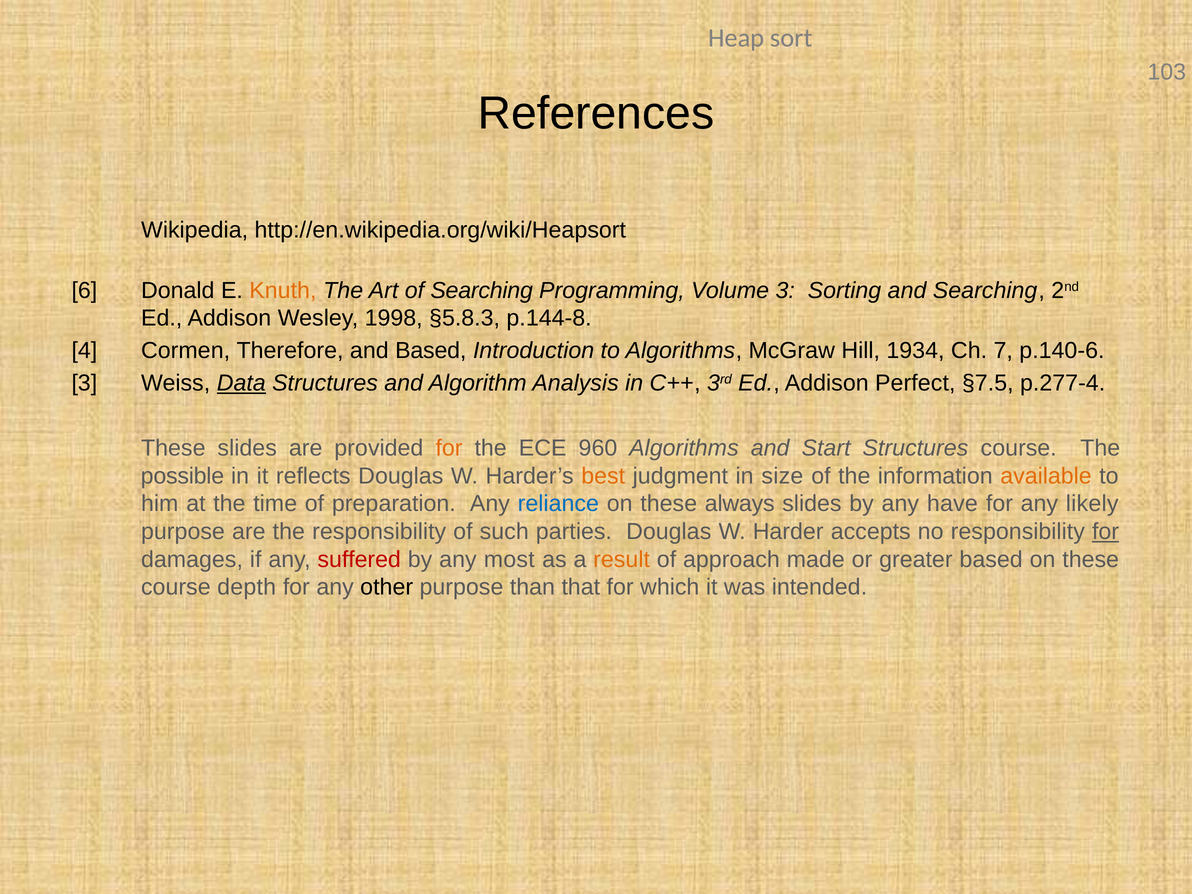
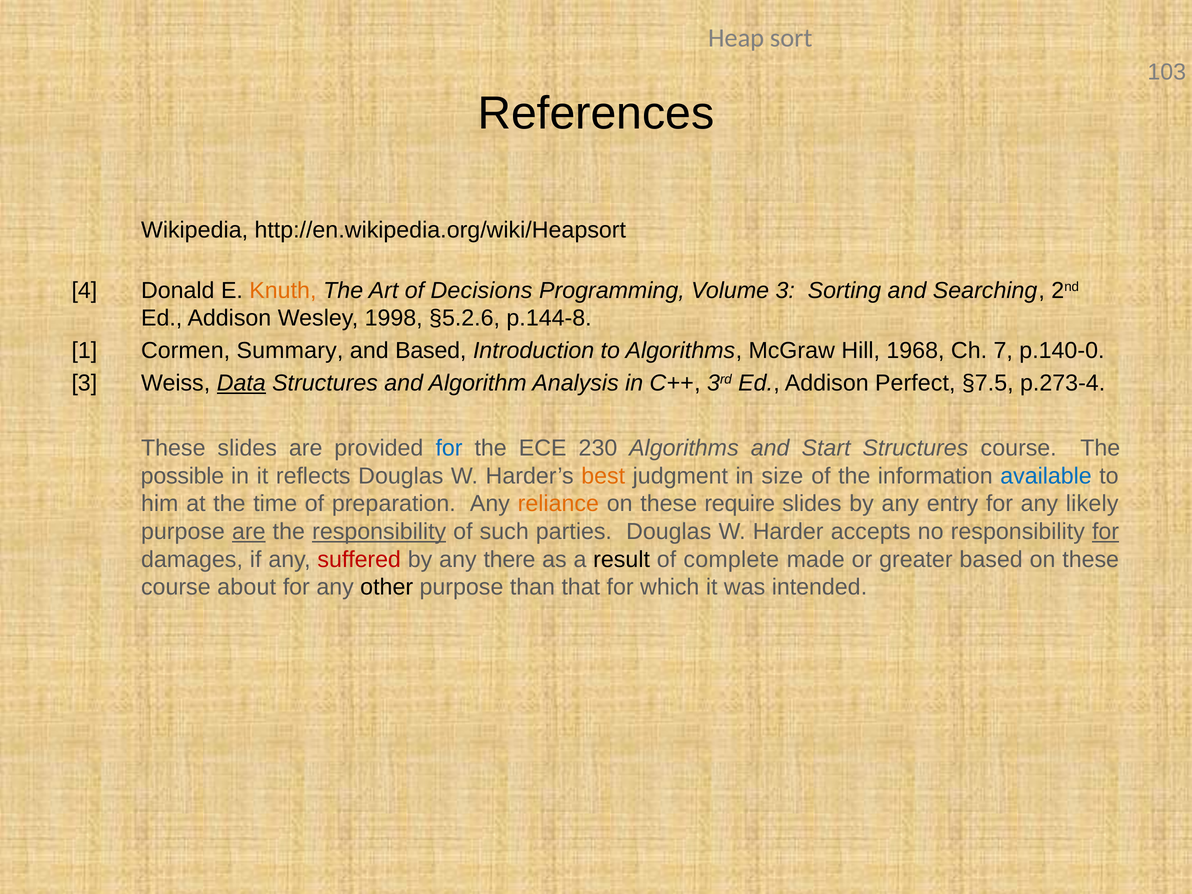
6: 6 -> 4
of Searching: Searching -> Decisions
§5.8.3: §5.8.3 -> §5.2.6
4: 4 -> 1
Therefore: Therefore -> Summary
1934: 1934 -> 1968
p.140-6: p.140-6 -> p.140-0
p.277-4: p.277-4 -> p.273-4
for at (449, 448) colour: orange -> blue
960: 960 -> 230
available colour: orange -> blue
reliance colour: blue -> orange
always: always -> require
have: have -> entry
are at (249, 532) underline: none -> present
responsibility at (379, 532) underline: none -> present
most: most -> there
result colour: orange -> black
approach: approach -> complete
depth: depth -> about
